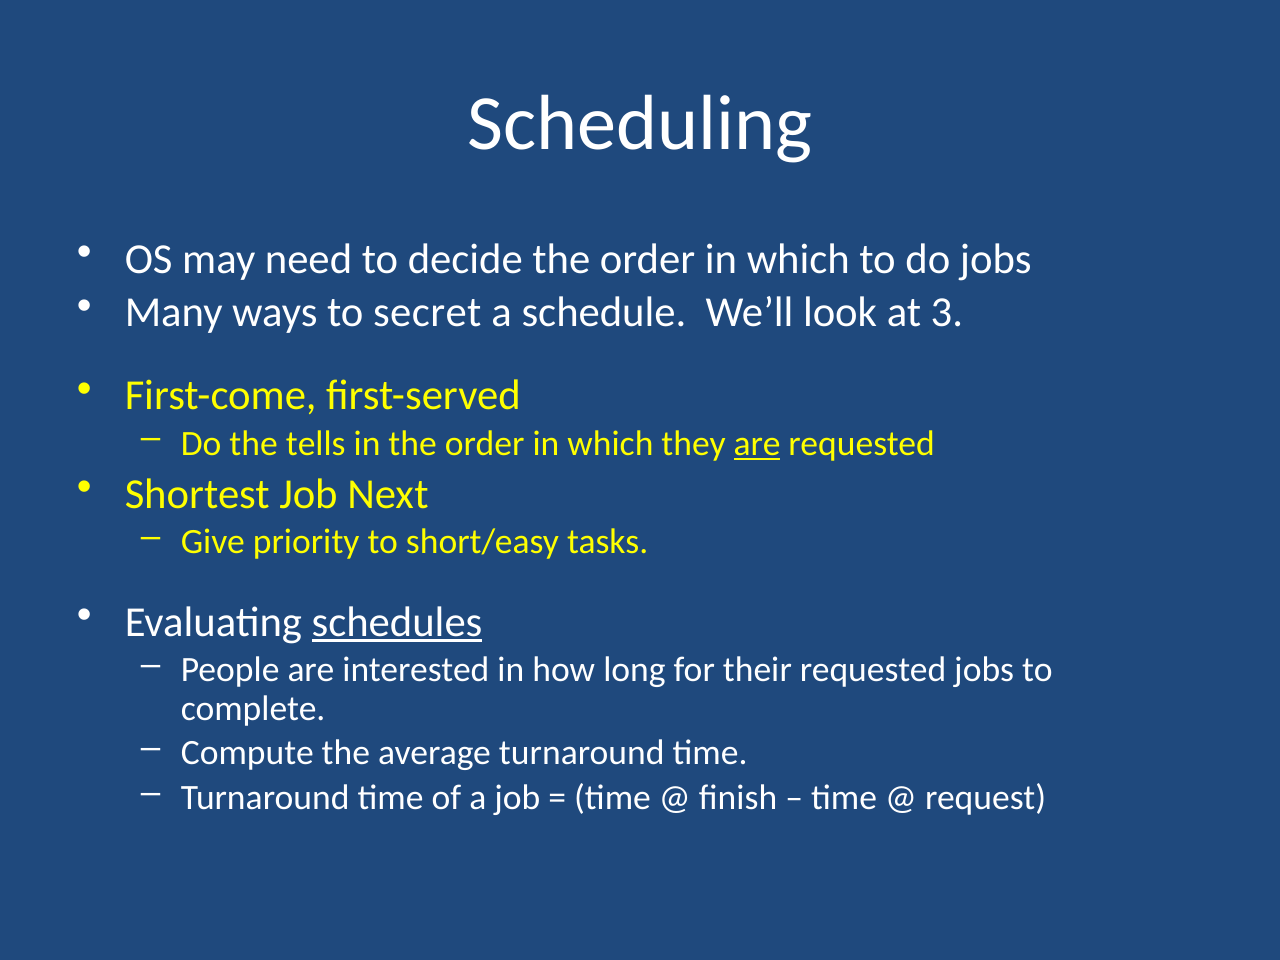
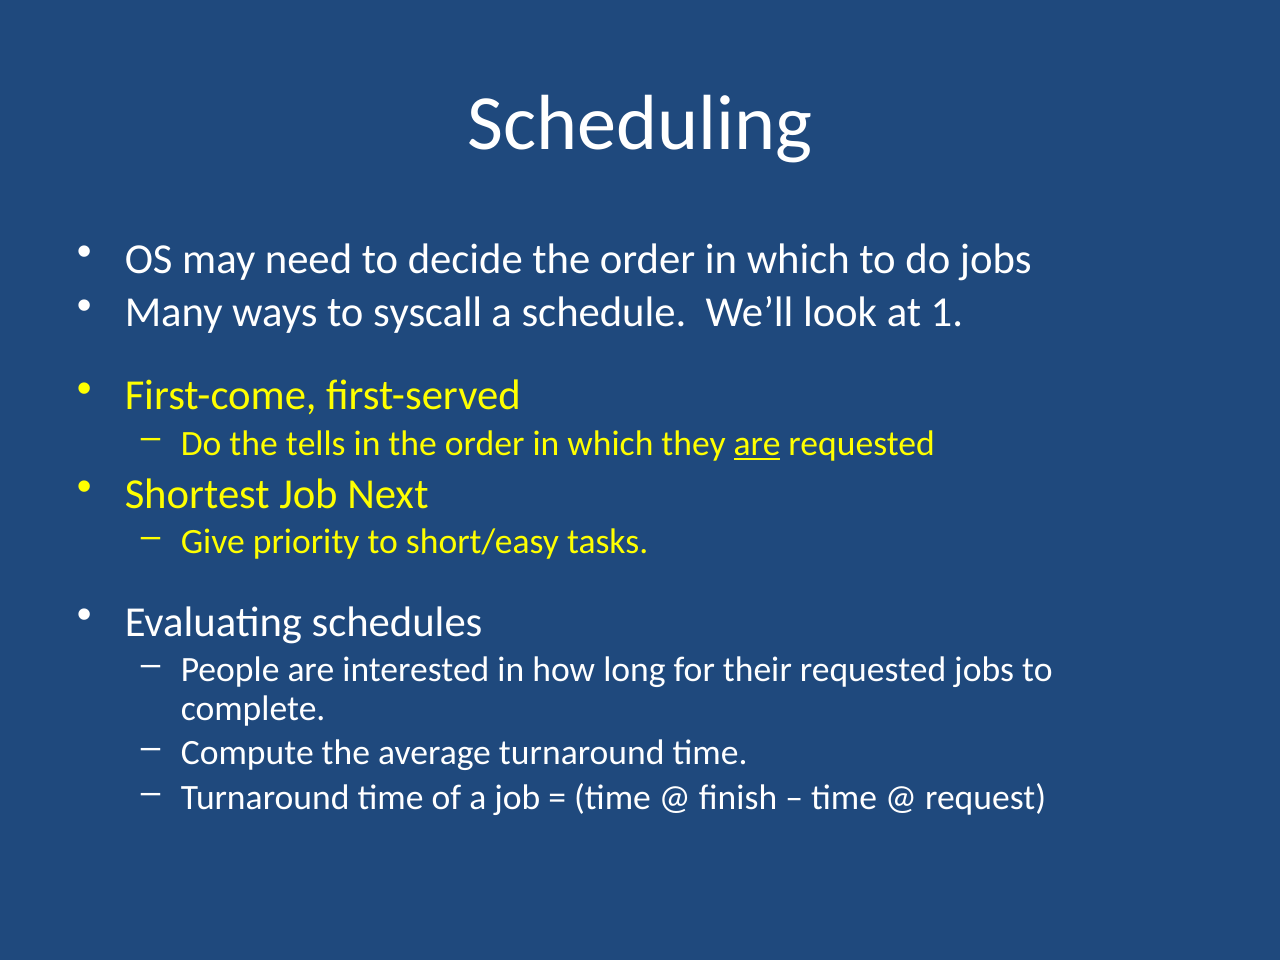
secret: secret -> syscall
3: 3 -> 1
schedules underline: present -> none
